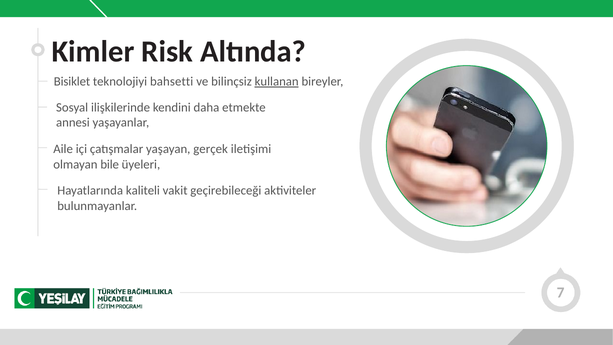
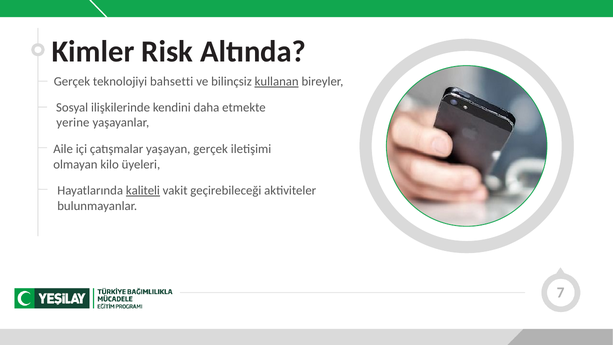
Bisiklet at (72, 82): Bisiklet -> Gerçek
annesi: annesi -> yerine
bile: bile -> kilo
kaliteli underline: none -> present
